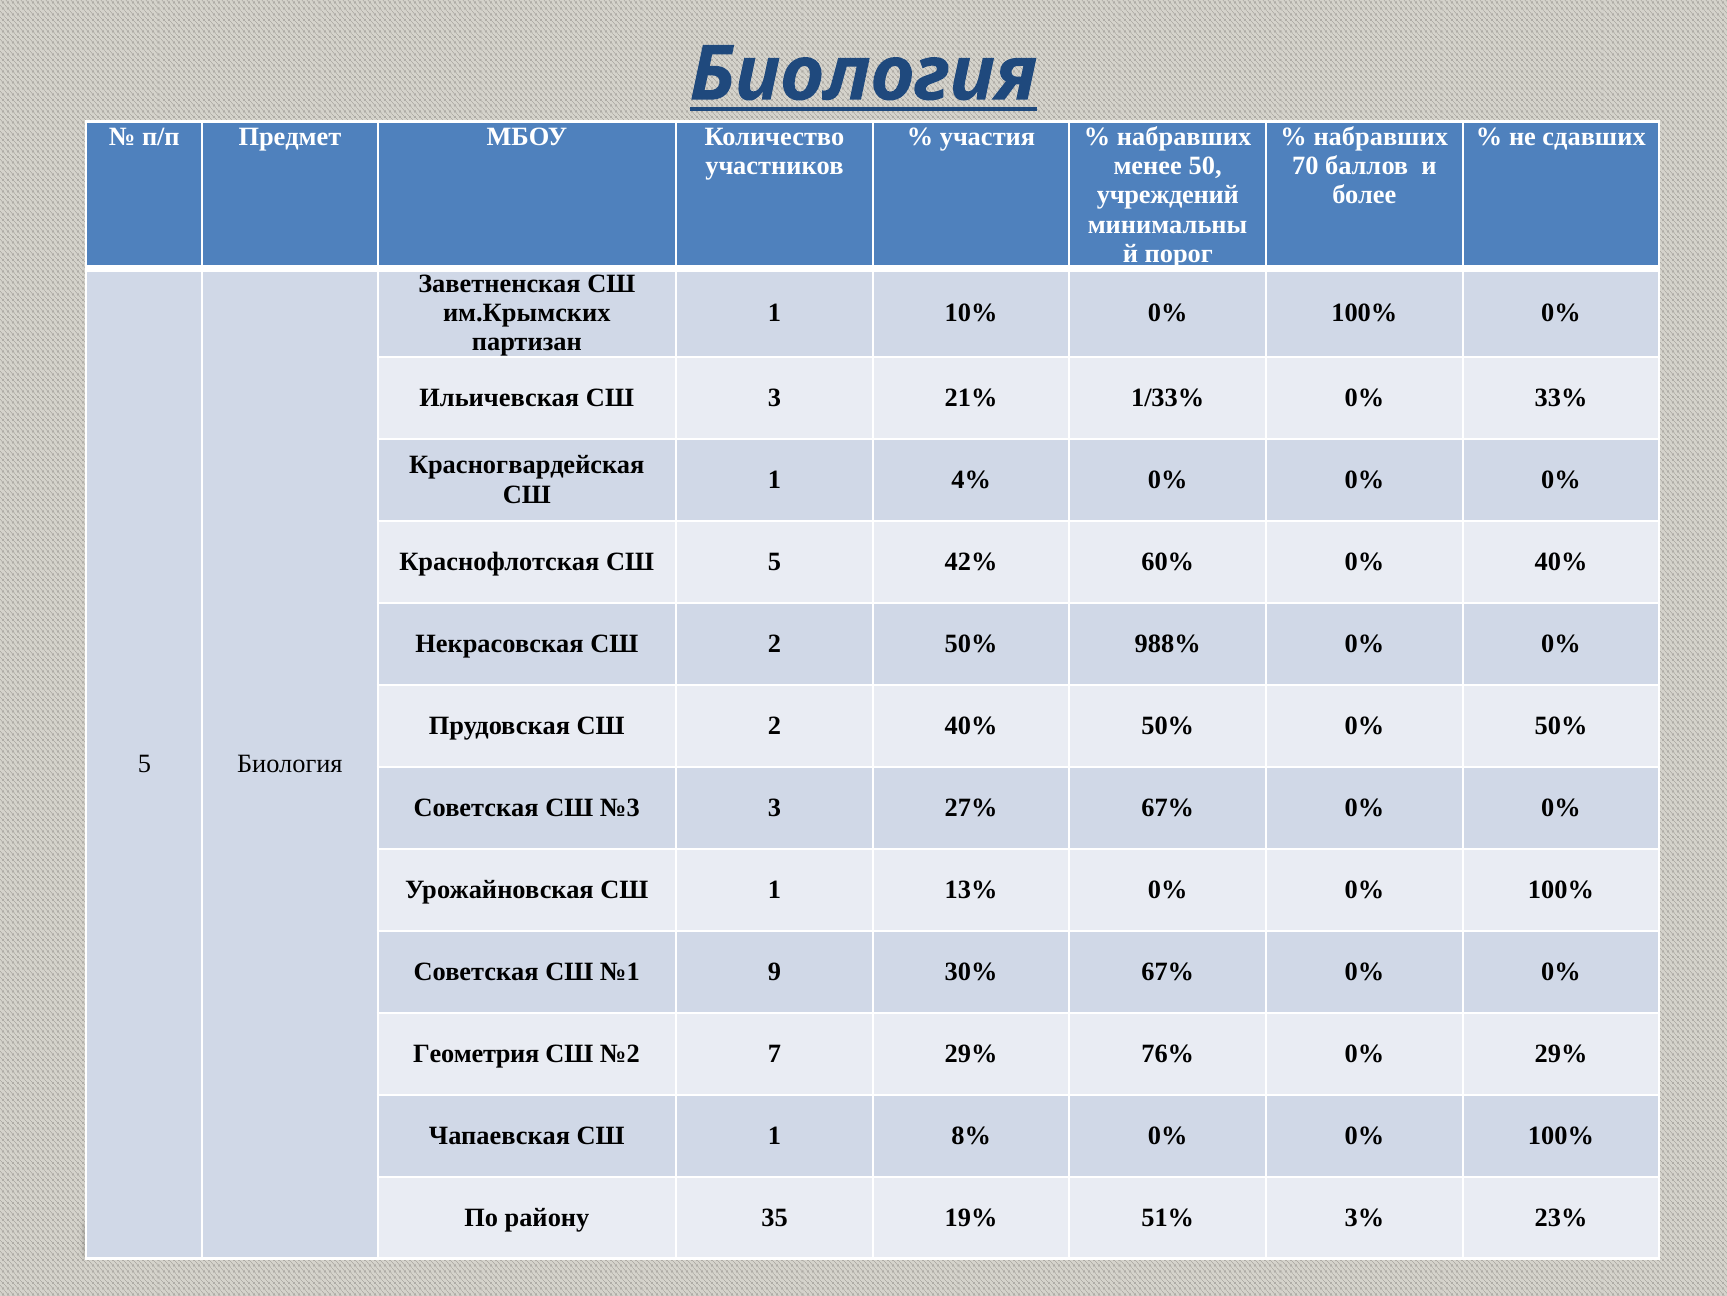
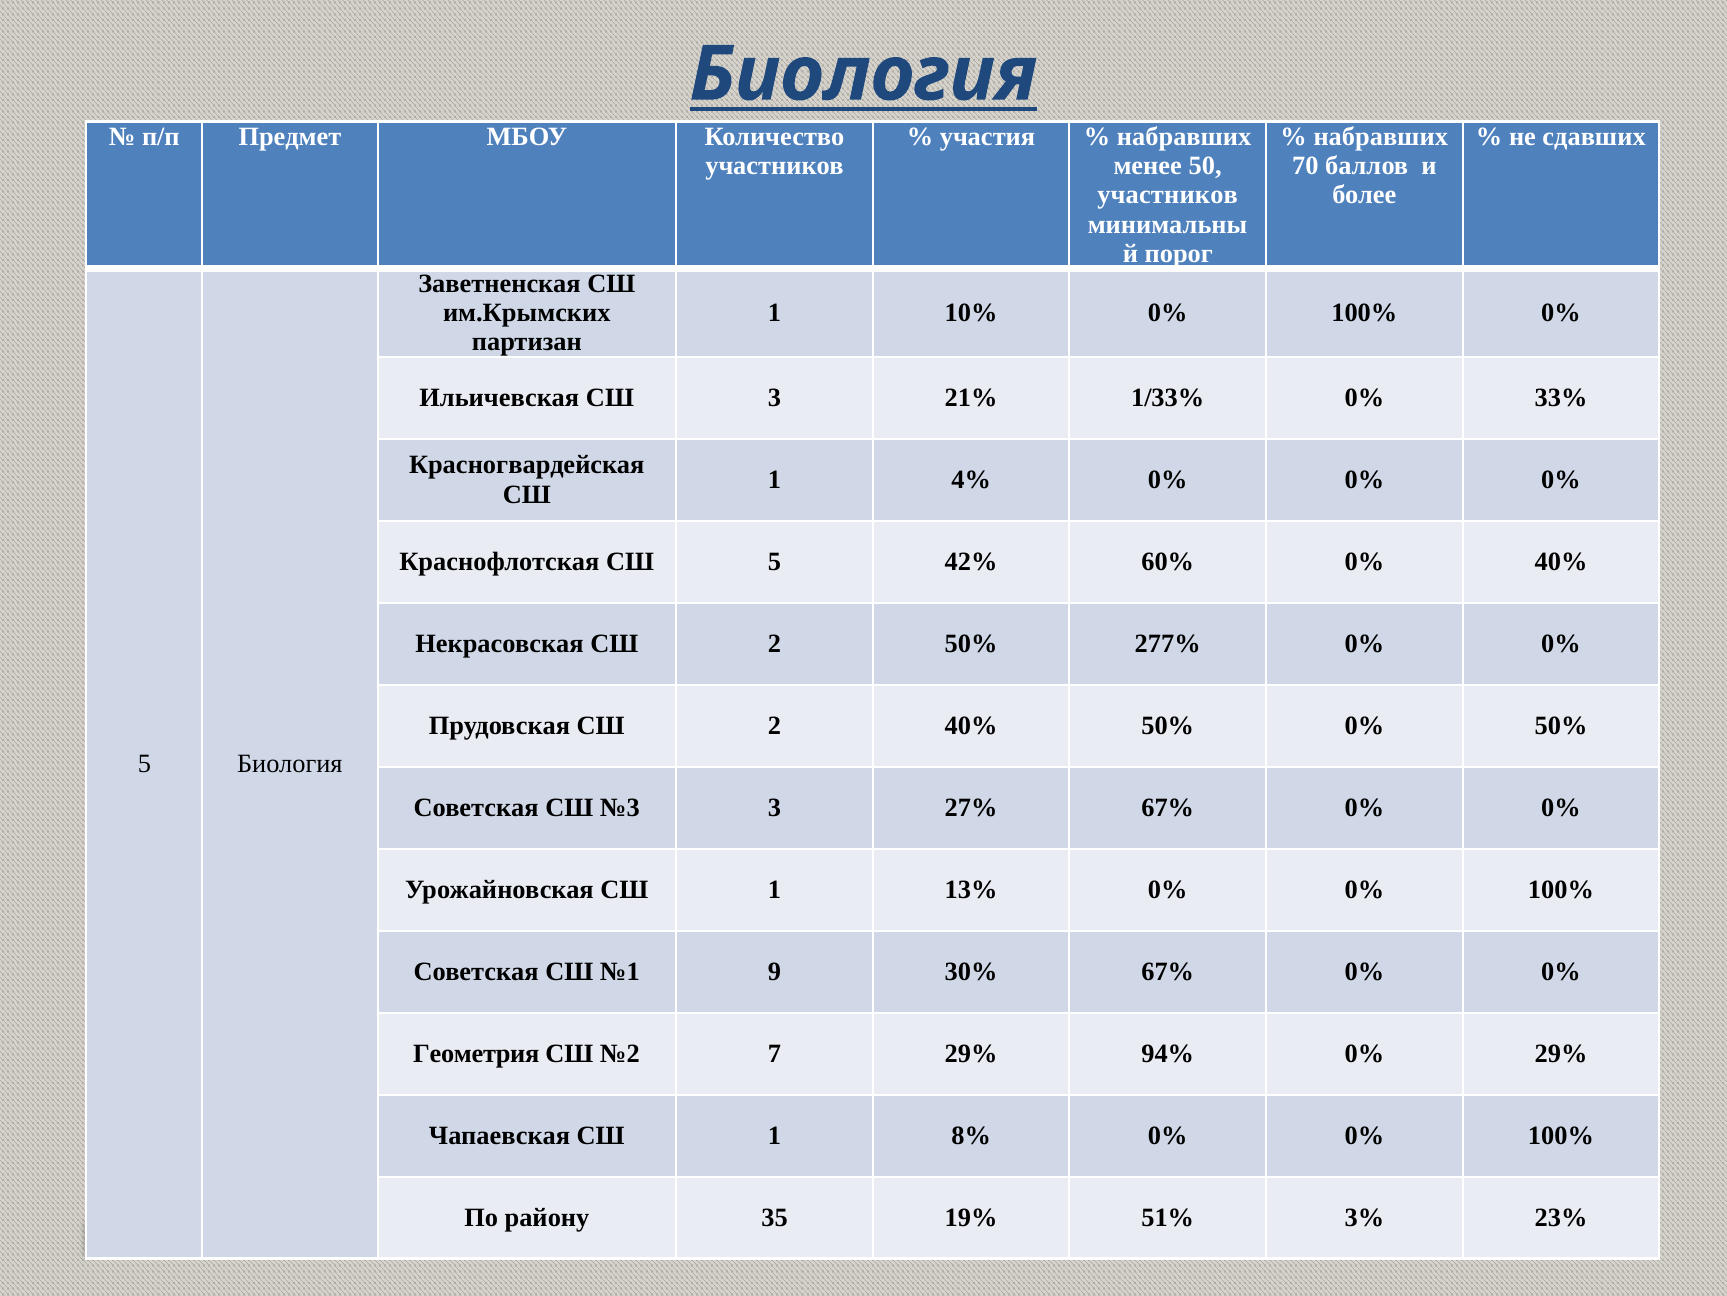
учреждений at (1168, 195): учреждений -> участников
988%: 988% -> 277%
76%: 76% -> 94%
